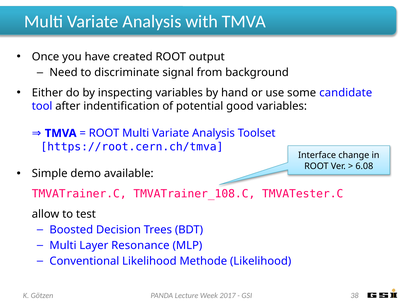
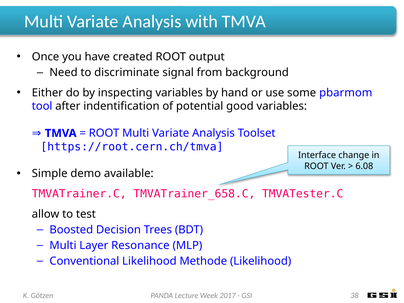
candidate: candidate -> pbarmom
TMVATrainer_108.C: TMVATrainer_108.C -> TMVATrainer_658.C
